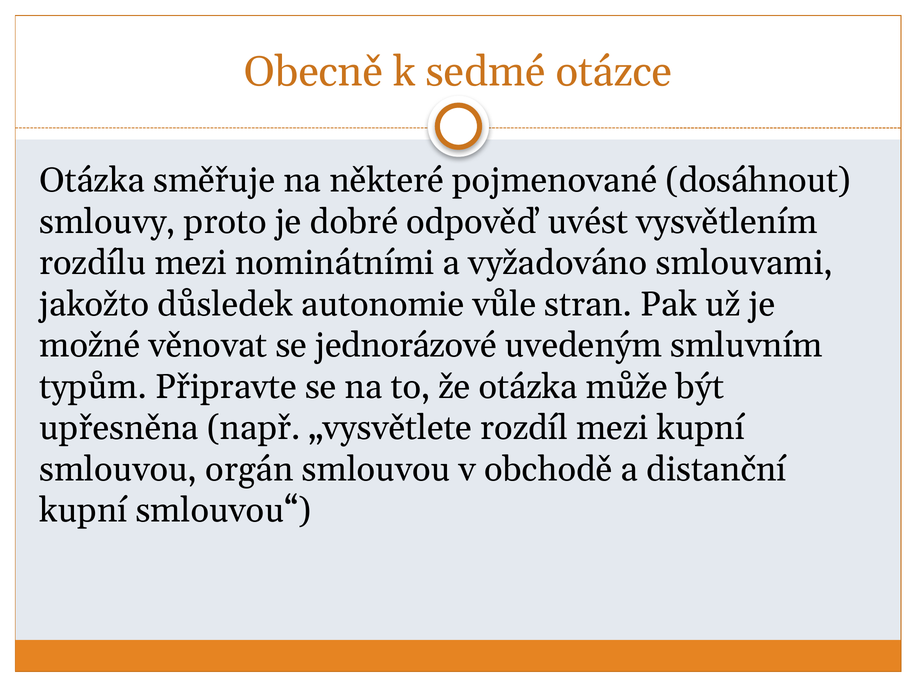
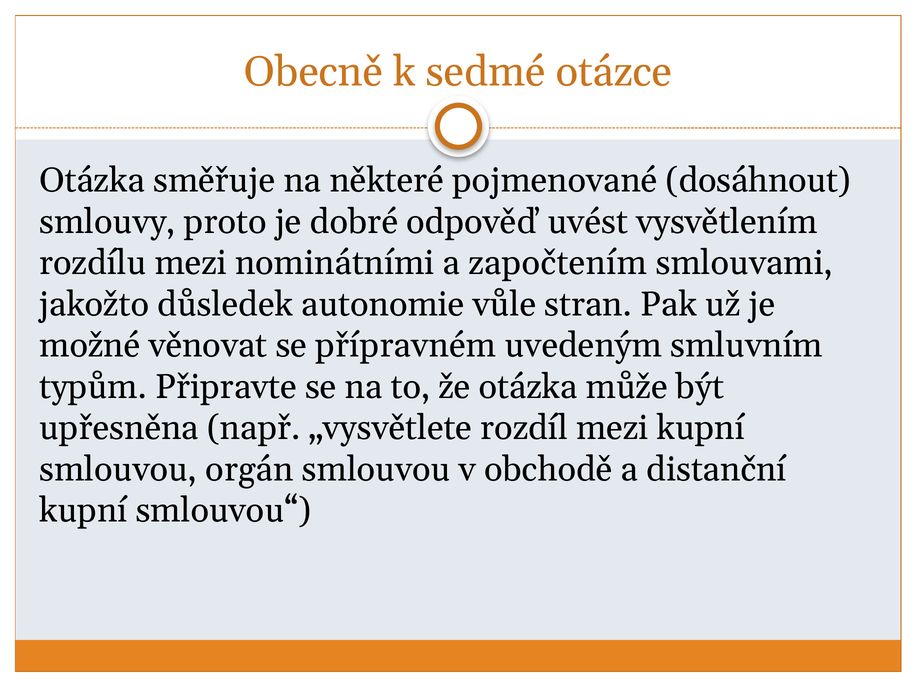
vyžadováno: vyžadováno -> započtením
jednorázové: jednorázové -> přípravném
